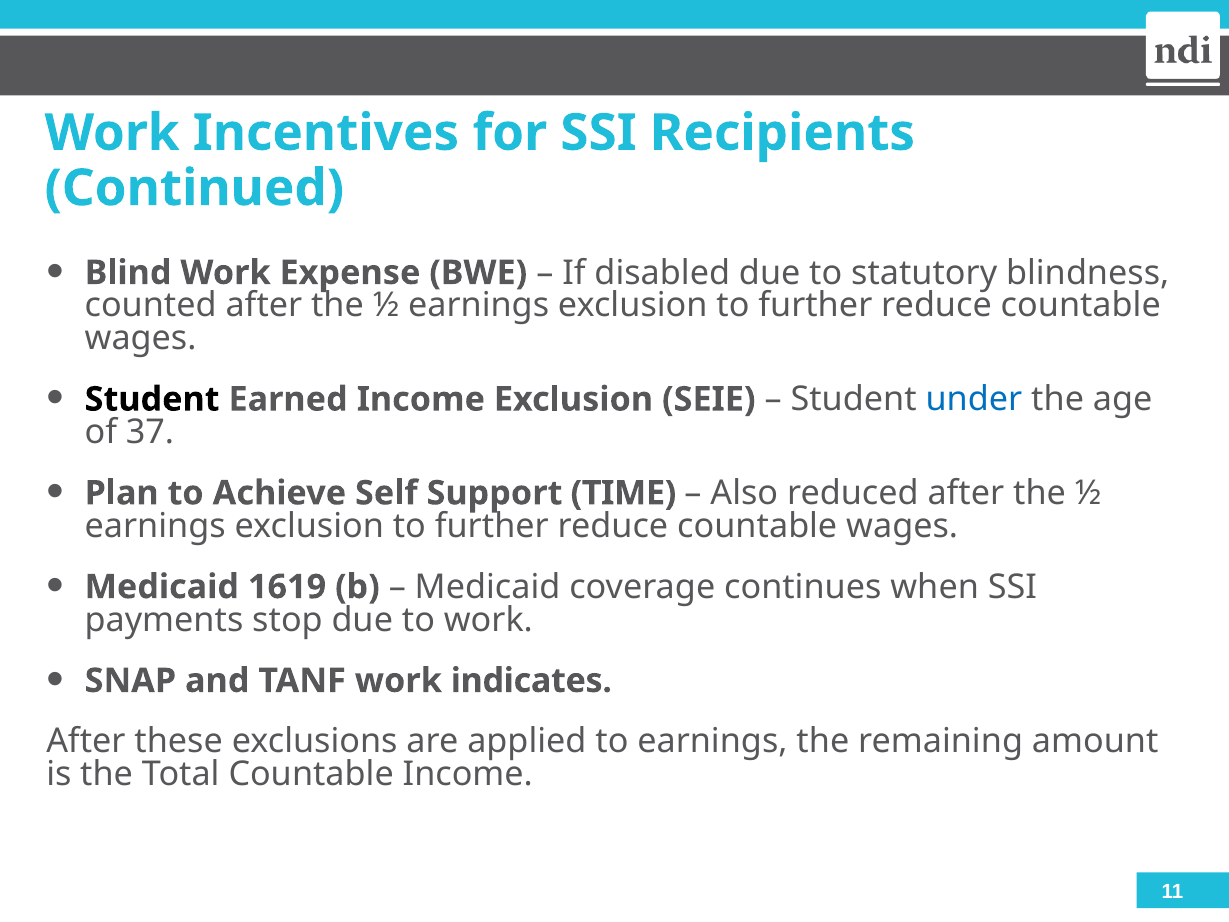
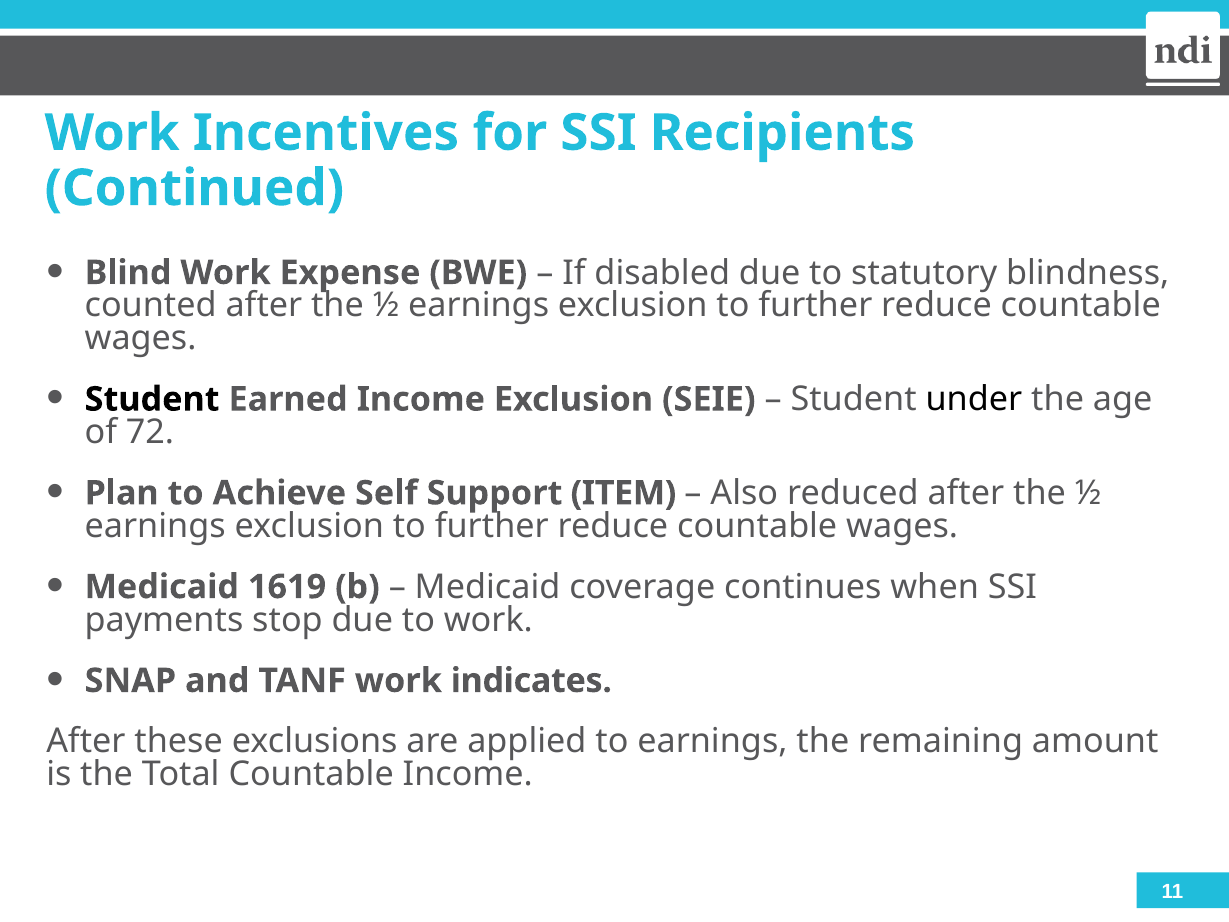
under colour: blue -> black
37: 37 -> 72
TIME: TIME -> ITEM
